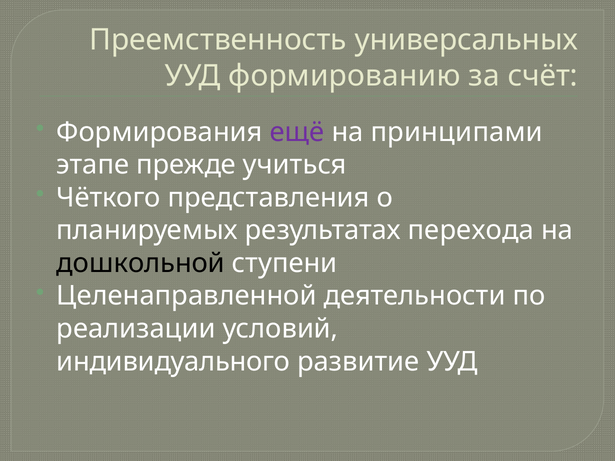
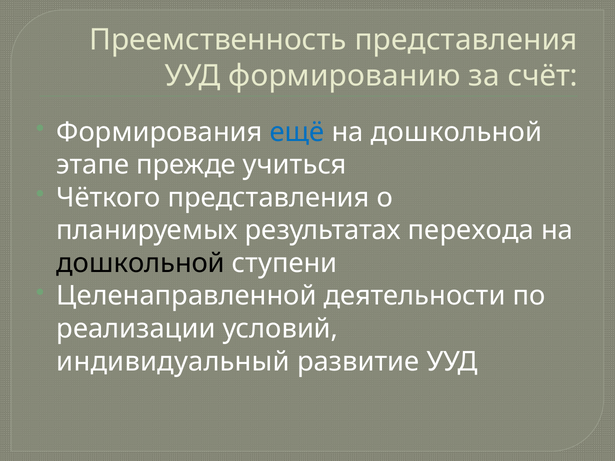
Преемственность универсальных: универсальных -> представления
ещё colour: purple -> blue
принципами at (457, 132): принципами -> дошкольной
индивидуального: индивидуального -> индивидуальный
